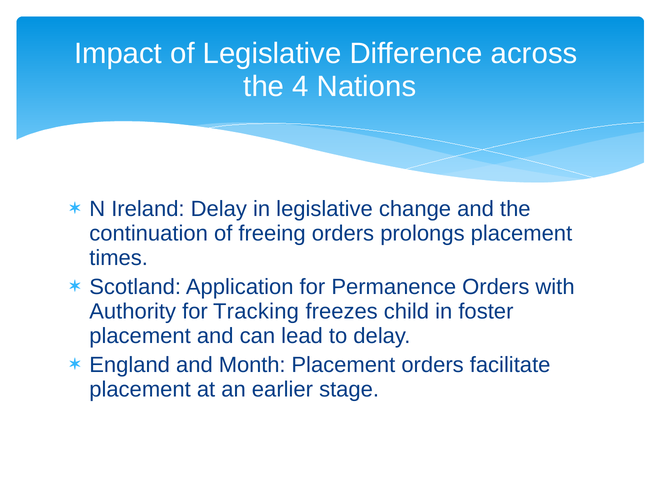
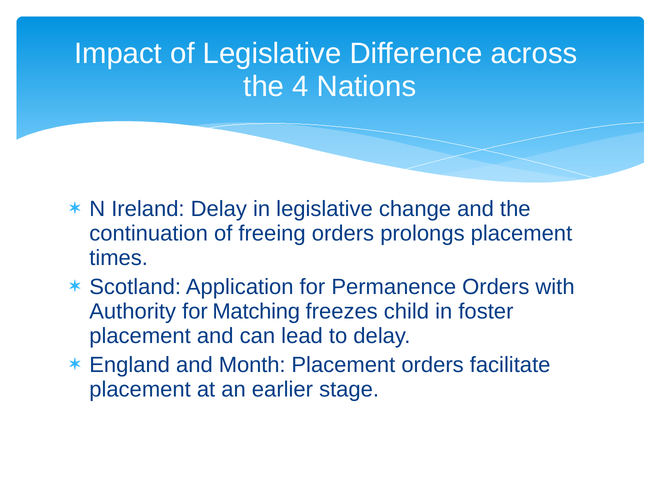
Tracking: Tracking -> Matching
